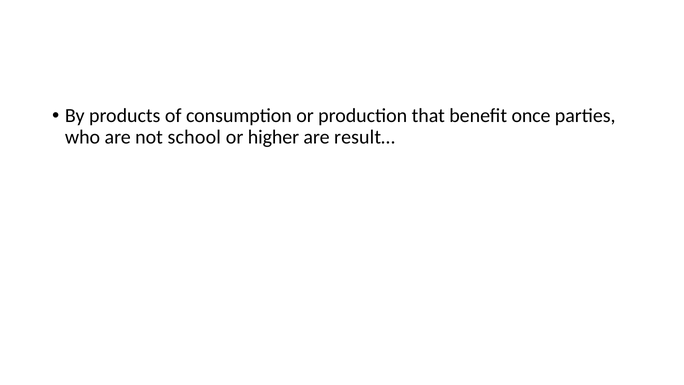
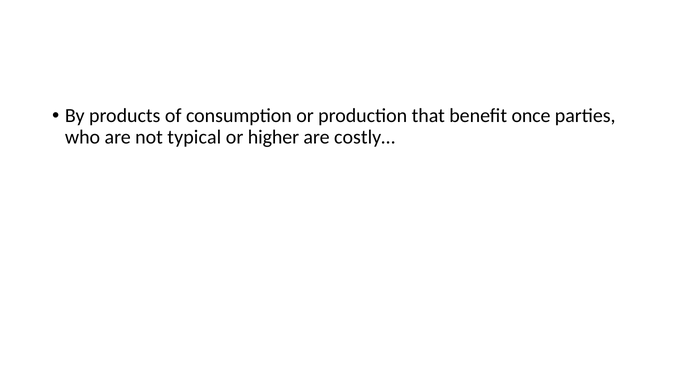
school: school -> typical
result…: result… -> costly…
